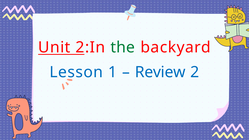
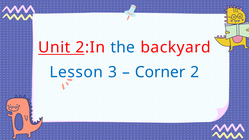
the colour: green -> blue
1: 1 -> 3
Review: Review -> Corner
